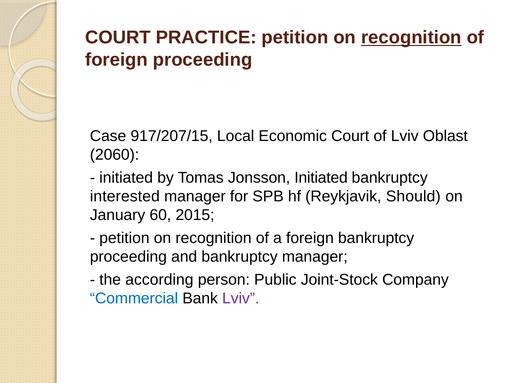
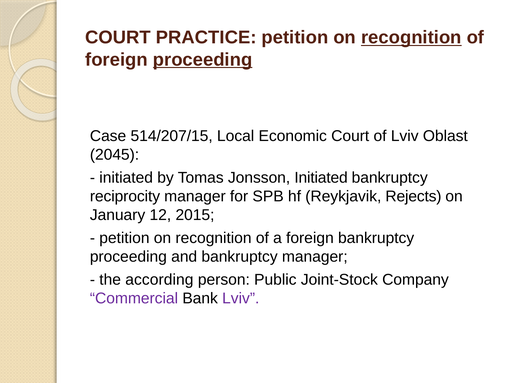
proceeding at (203, 60) underline: none -> present
917/207/15: 917/207/15 -> 514/207/15
2060: 2060 -> 2045
interested: interested -> reciprocity
Should: Should -> Rejects
60: 60 -> 12
Commercial colour: blue -> purple
